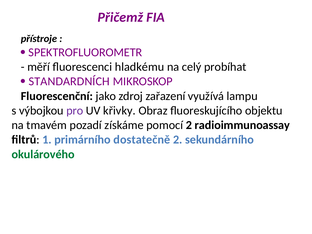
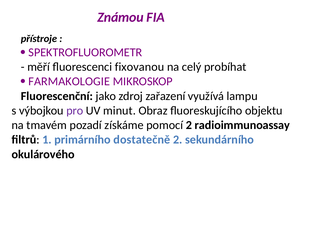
Přičemž: Přičemž -> Známou
hladkému: hladkému -> fixovanou
STANDARDNÍCH: STANDARDNÍCH -> FARMAKOLOGIE
křivky: křivky -> minut
okulárového colour: green -> black
